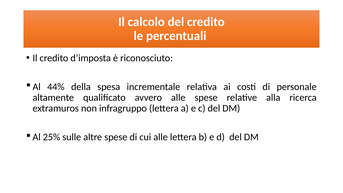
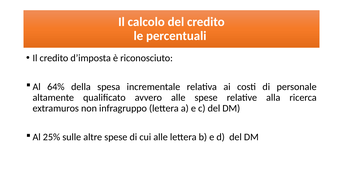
44%: 44% -> 64%
